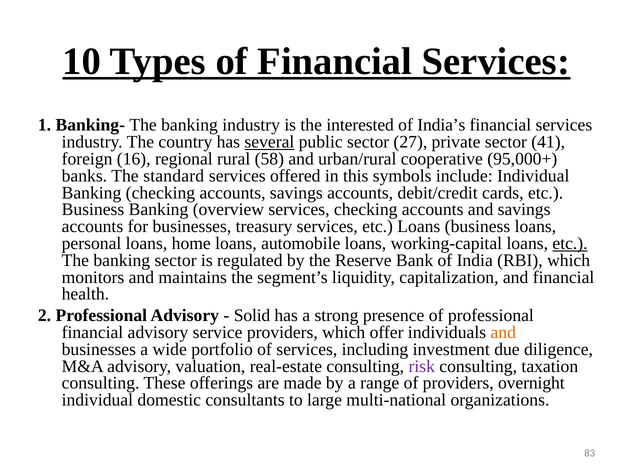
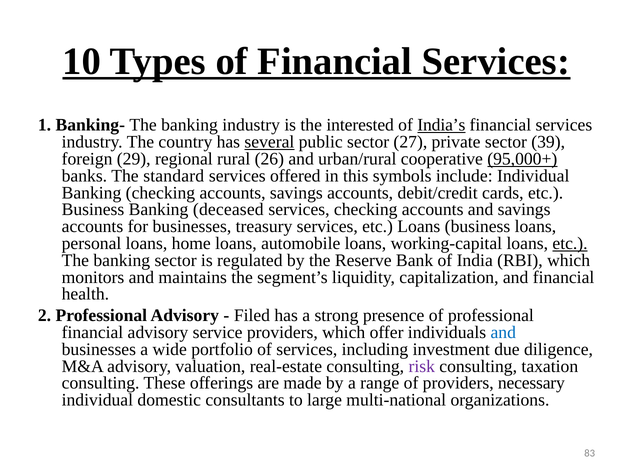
India’s underline: none -> present
41: 41 -> 39
16: 16 -> 29
58: 58 -> 26
95,000+ underline: none -> present
overview: overview -> deceased
Solid: Solid -> Filed
and at (503, 332) colour: orange -> blue
overnight: overnight -> necessary
